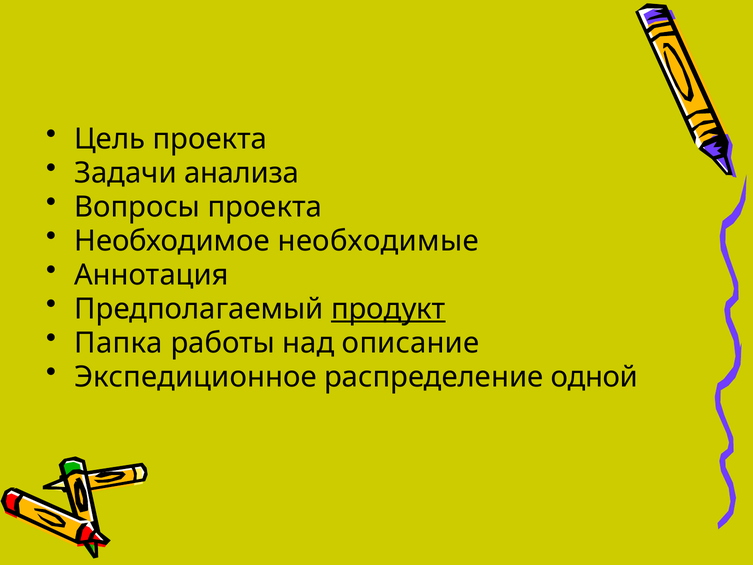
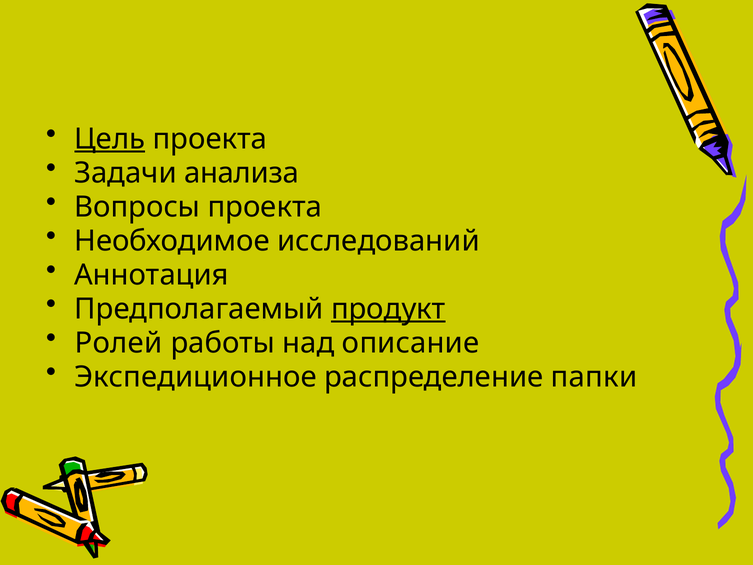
Цель underline: none -> present
необходимые: необходимые -> исследований
Папка: Папка -> Ролей
одной: одной -> папки
